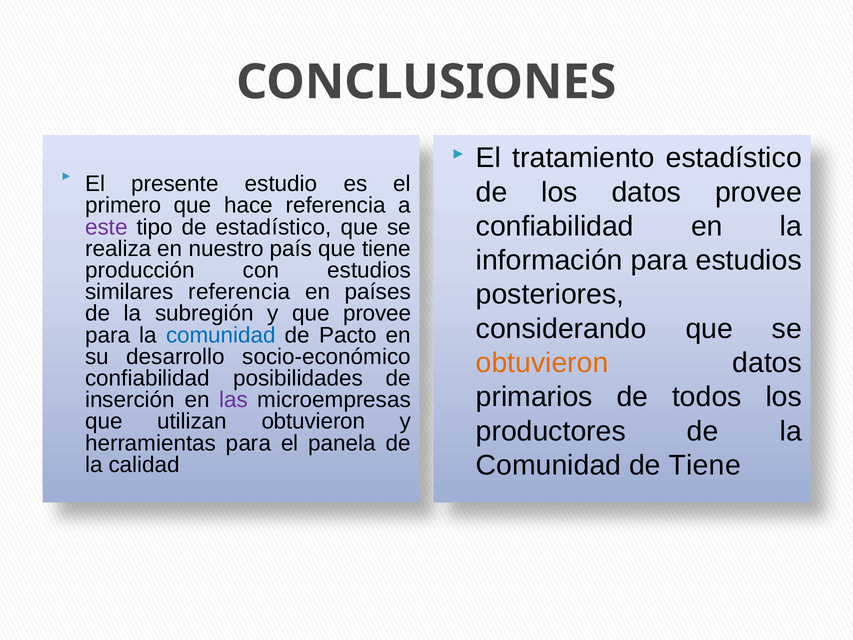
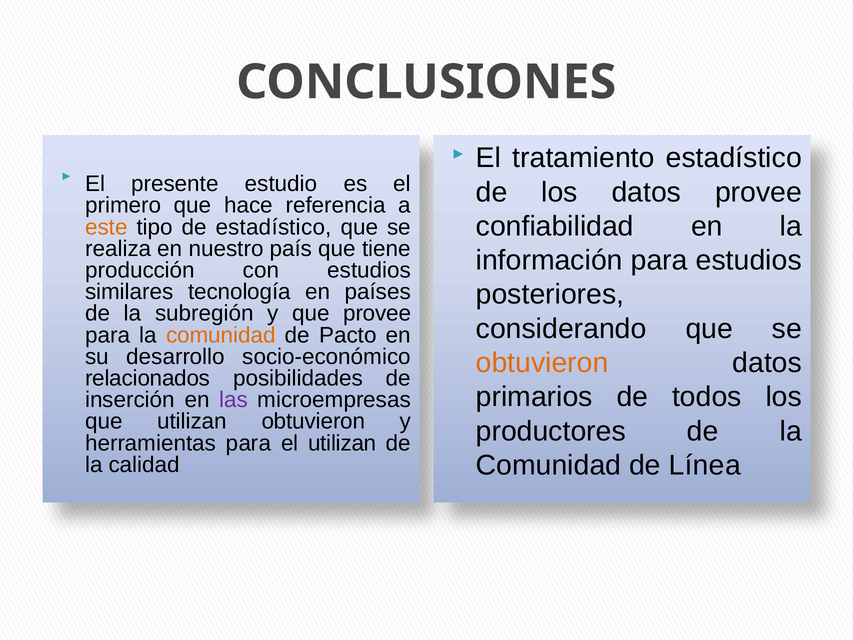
este colour: purple -> orange
similares referencia: referencia -> tecnología
comunidad at (221, 335) colour: blue -> orange
confiabilidad at (148, 378): confiabilidad -> relacionados
el panela: panela -> utilizan
de Tiene: Tiene -> Línea
